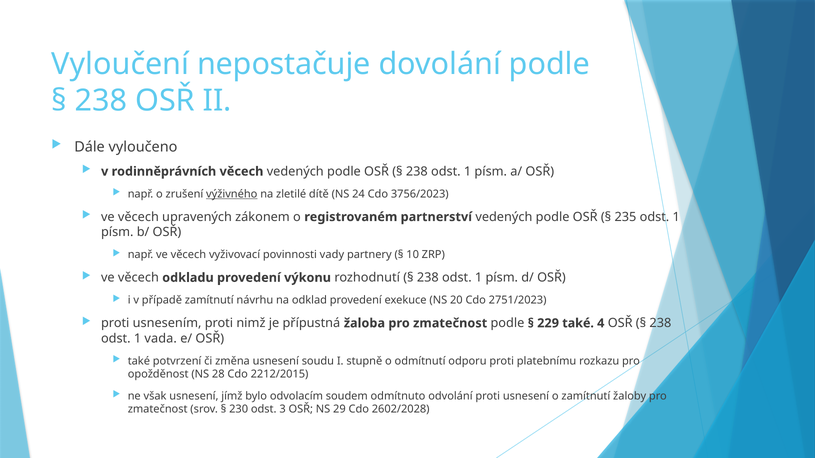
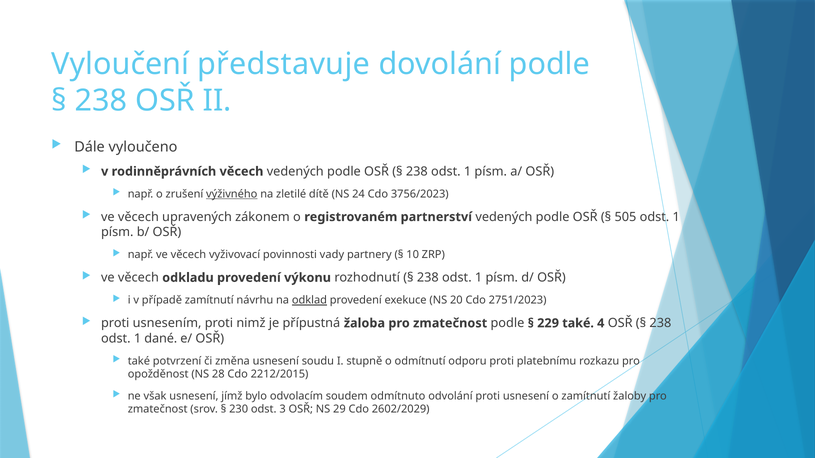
nepostačuje: nepostačuje -> představuje
235: 235 -> 505
odklad underline: none -> present
vada: vada -> dané
2602/2028: 2602/2028 -> 2602/2029
